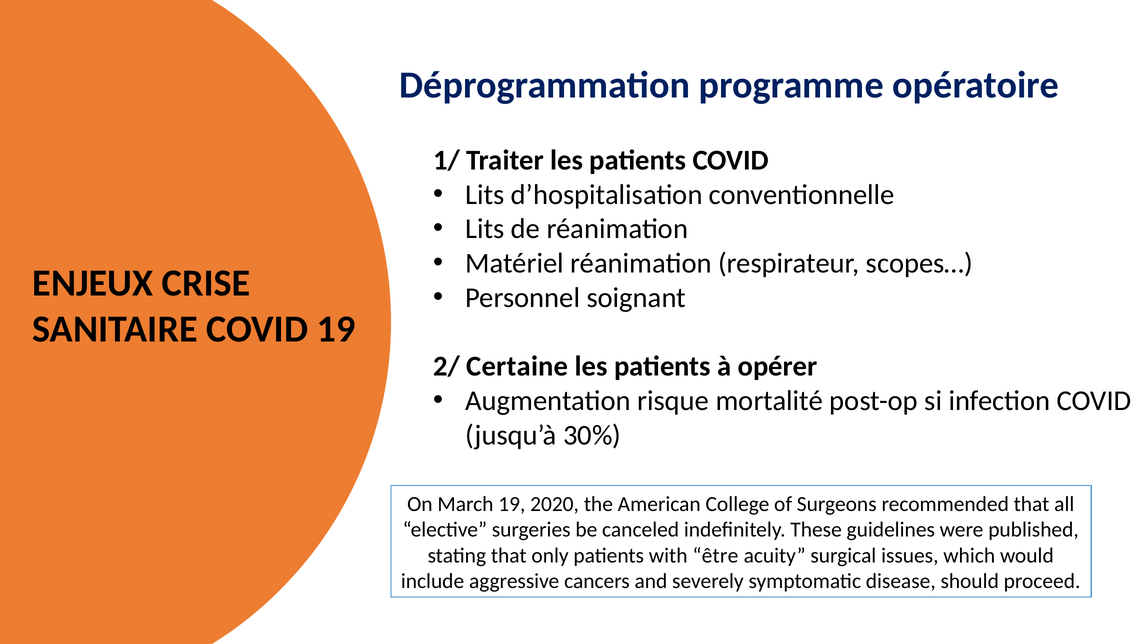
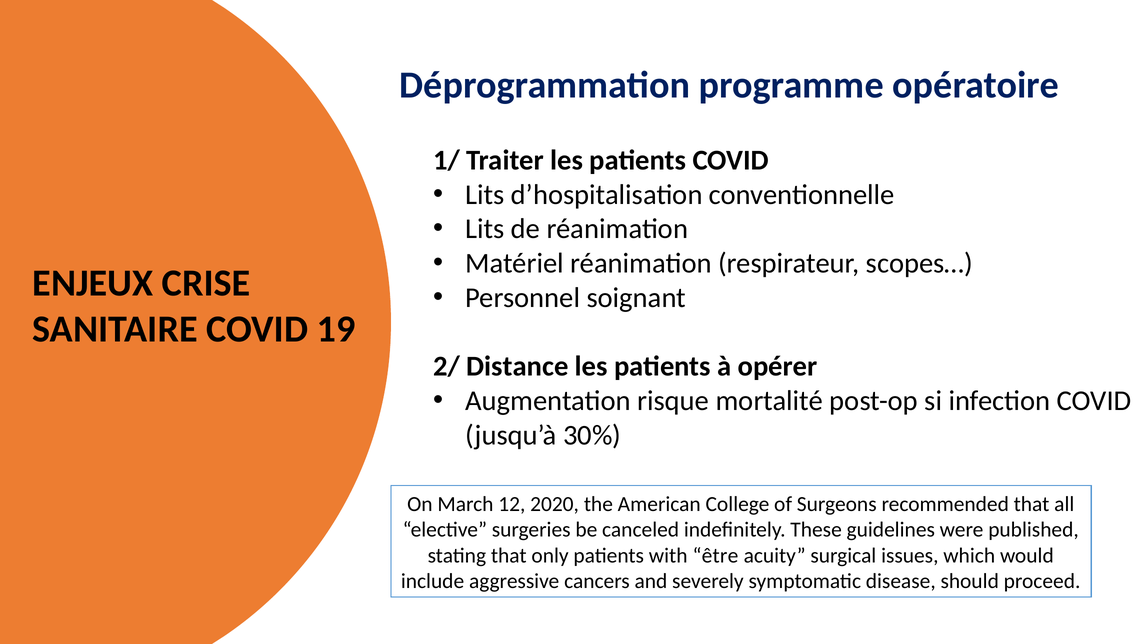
Certaine: Certaine -> Distance
March 19: 19 -> 12
